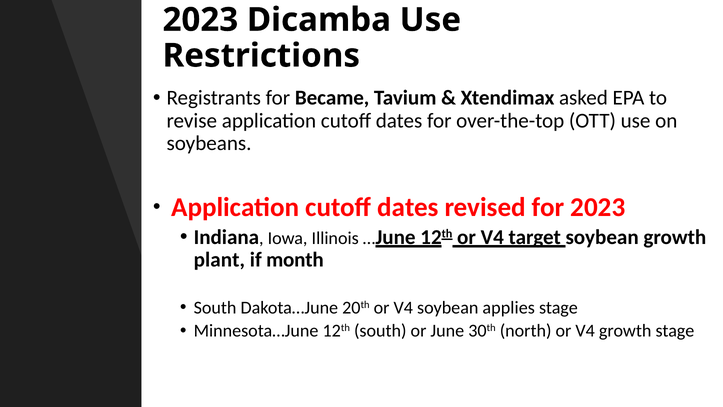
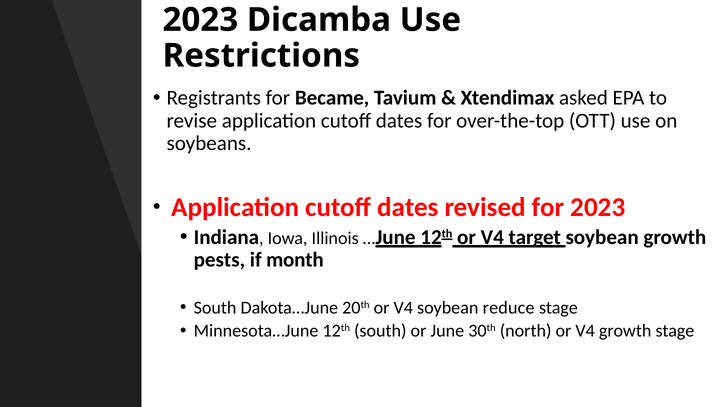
plant: plant -> pests
applies: applies -> reduce
